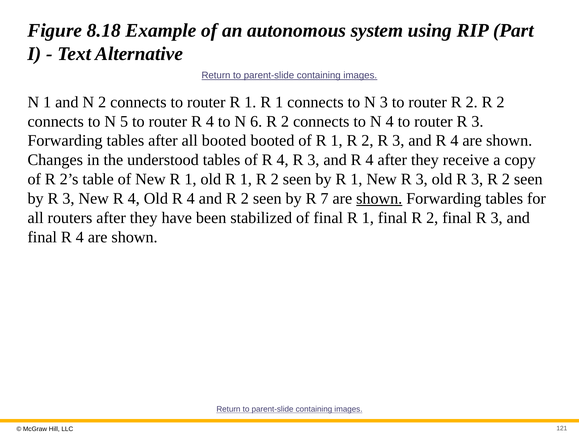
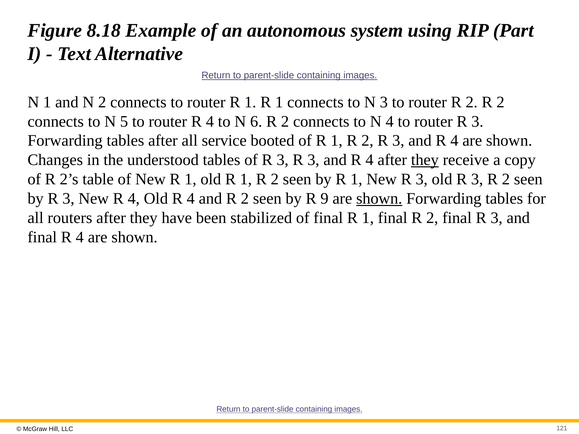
all booted: booted -> service
of R 4: 4 -> 3
they at (425, 160) underline: none -> present
7: 7 -> 9
